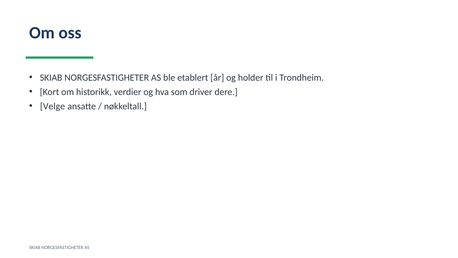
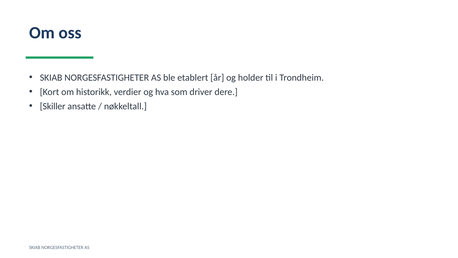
Velge: Velge -> Skiller
